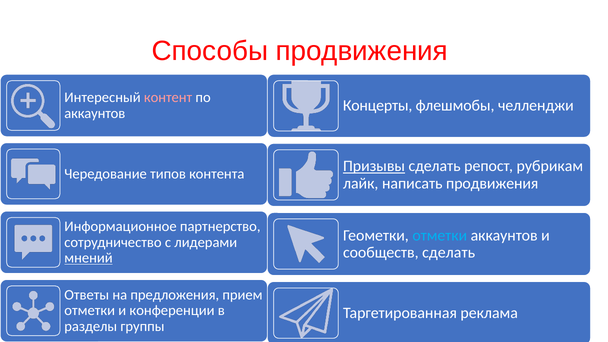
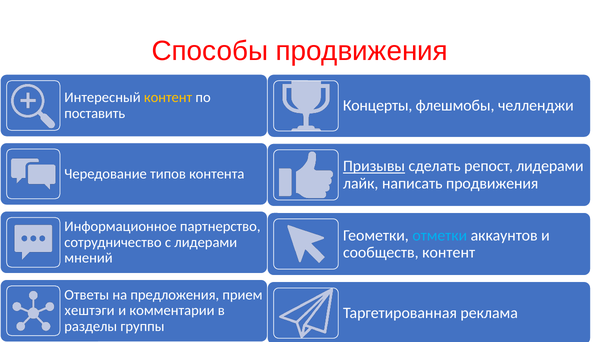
контент at (168, 98) colour: pink -> yellow
аккаунтов at (95, 113): аккаунтов -> поставить
репост рубрикам: рубрикам -> лидерами
сообществ сделать: сделать -> контент
мнений underline: present -> none
отметки at (90, 311): отметки -> хештэги
конференции: конференции -> комментарии
